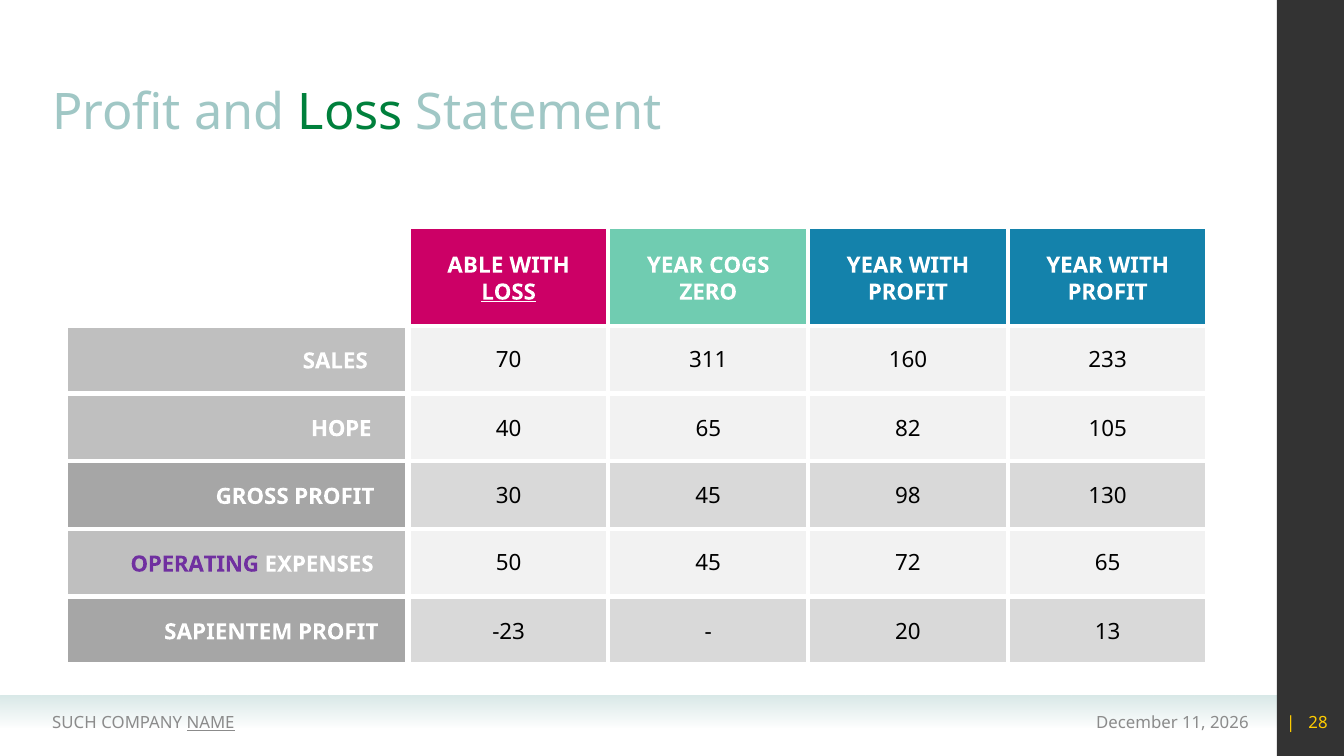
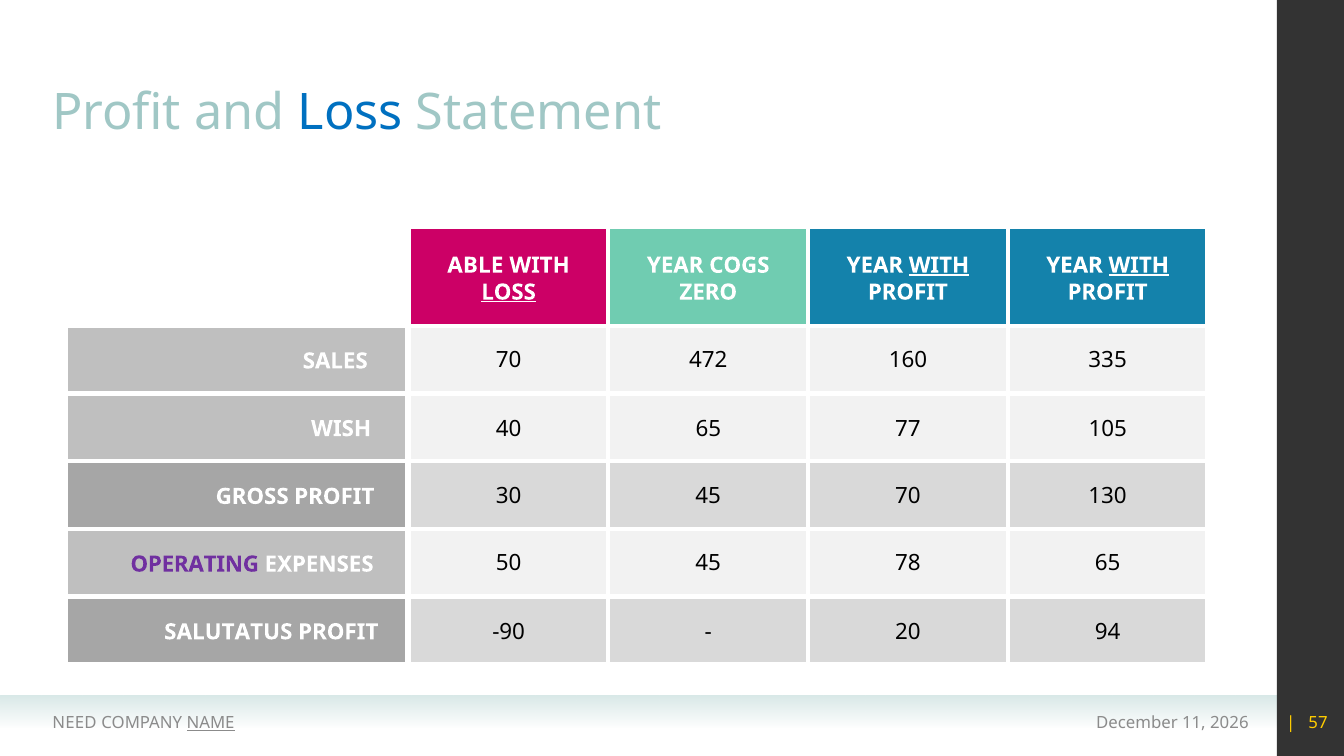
Loss at (350, 113) colour: green -> blue
WITH at (939, 265) underline: none -> present
WITH at (1139, 265) underline: none -> present
311: 311 -> 472
233: 233 -> 335
82: 82 -> 77
HOPE: HOPE -> WISH
45 98: 98 -> 70
72: 72 -> 78
-23: -23 -> -90
13: 13 -> 94
SAPIENTEM: SAPIENTEM -> SALUTATUS
SUCH: SUCH -> NEED
28: 28 -> 57
